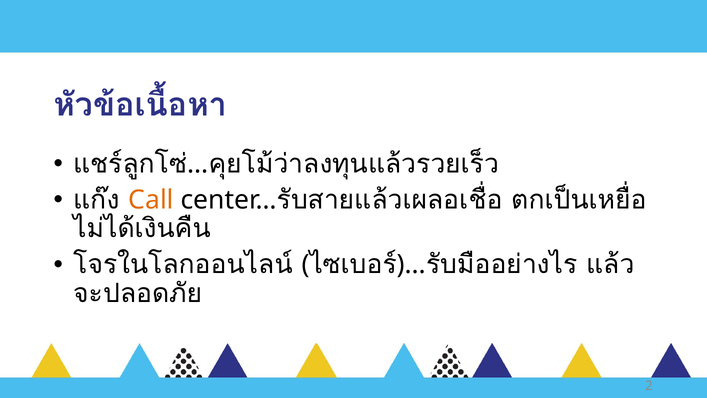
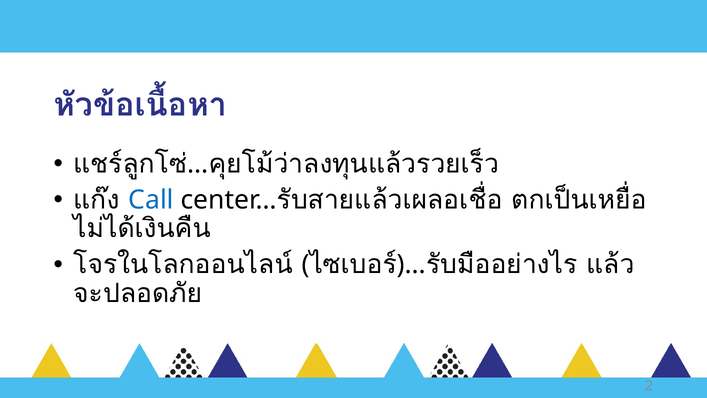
Call colour: orange -> blue
